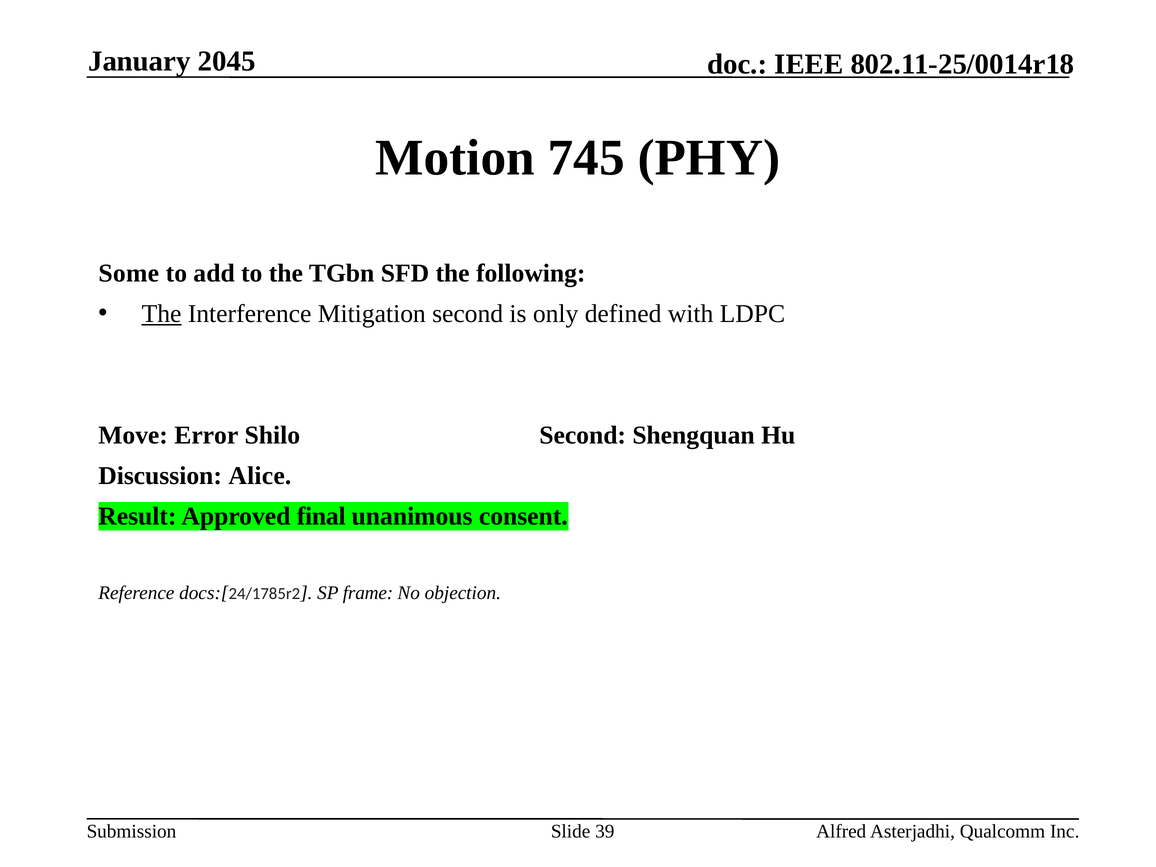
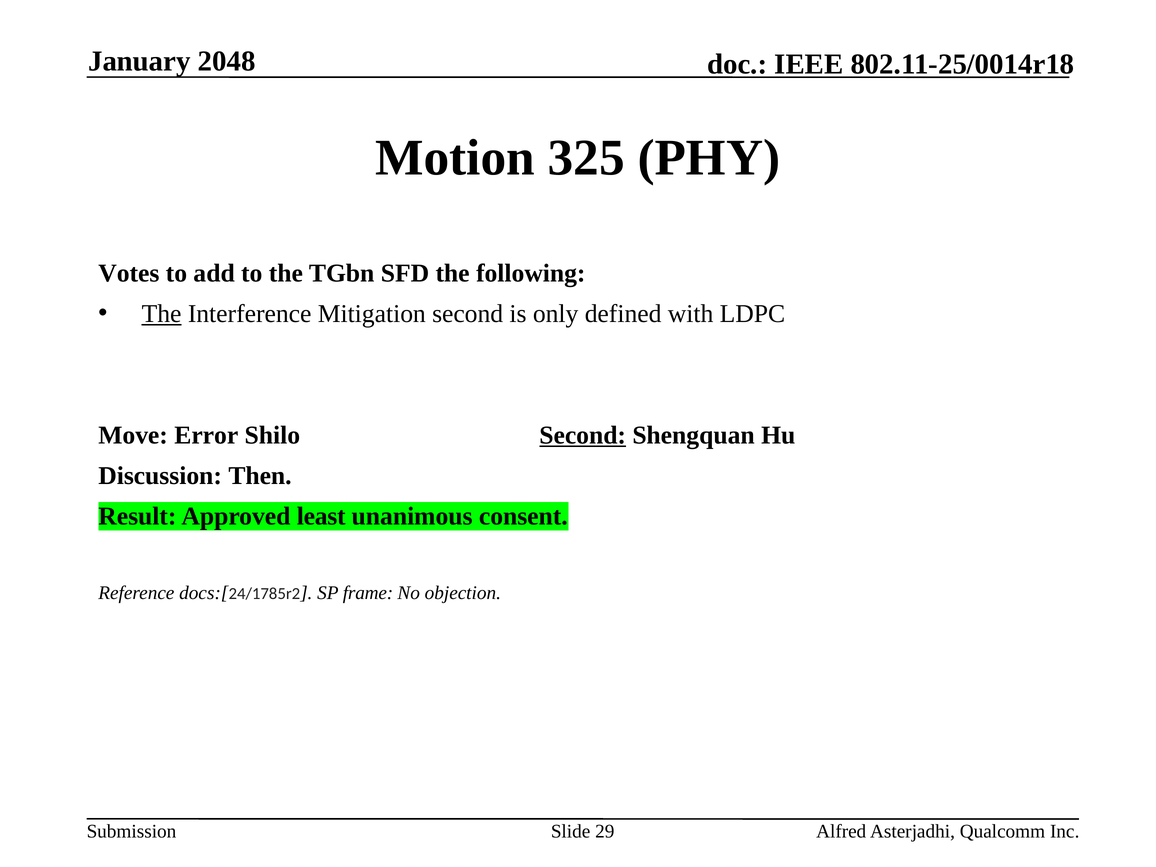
2045: 2045 -> 2048
745: 745 -> 325
Some: Some -> Votes
Second at (583, 435) underline: none -> present
Alice: Alice -> Then
final: final -> least
39: 39 -> 29
